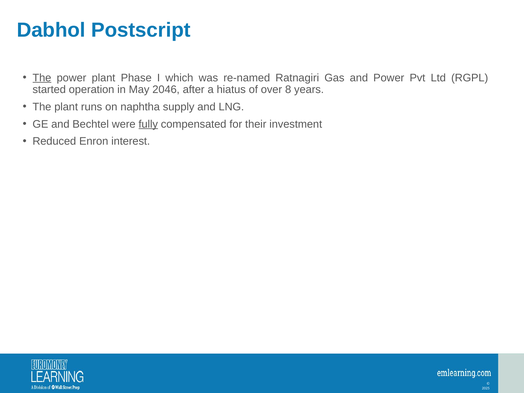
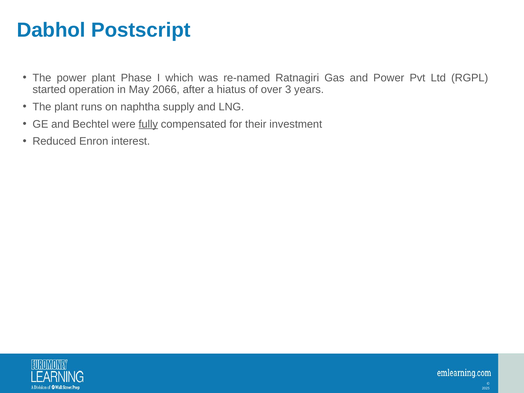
The at (42, 78) underline: present -> none
2046: 2046 -> 2066
8: 8 -> 3
